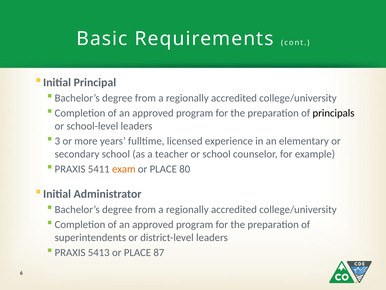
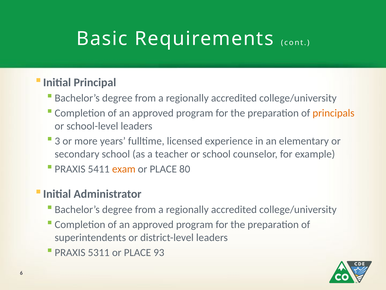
principals colour: black -> orange
5413: 5413 -> 5311
87: 87 -> 93
